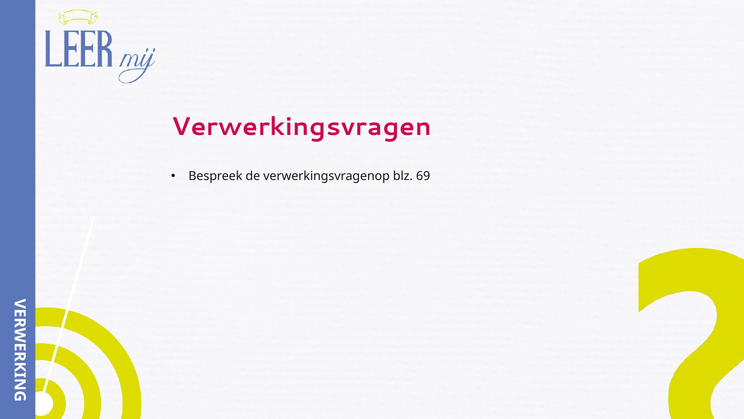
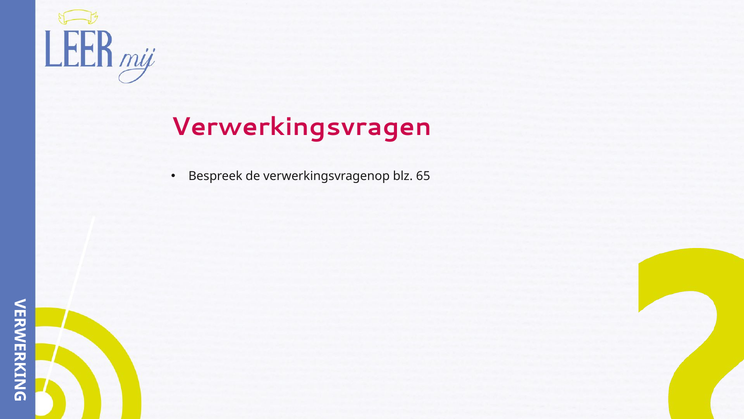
69: 69 -> 65
